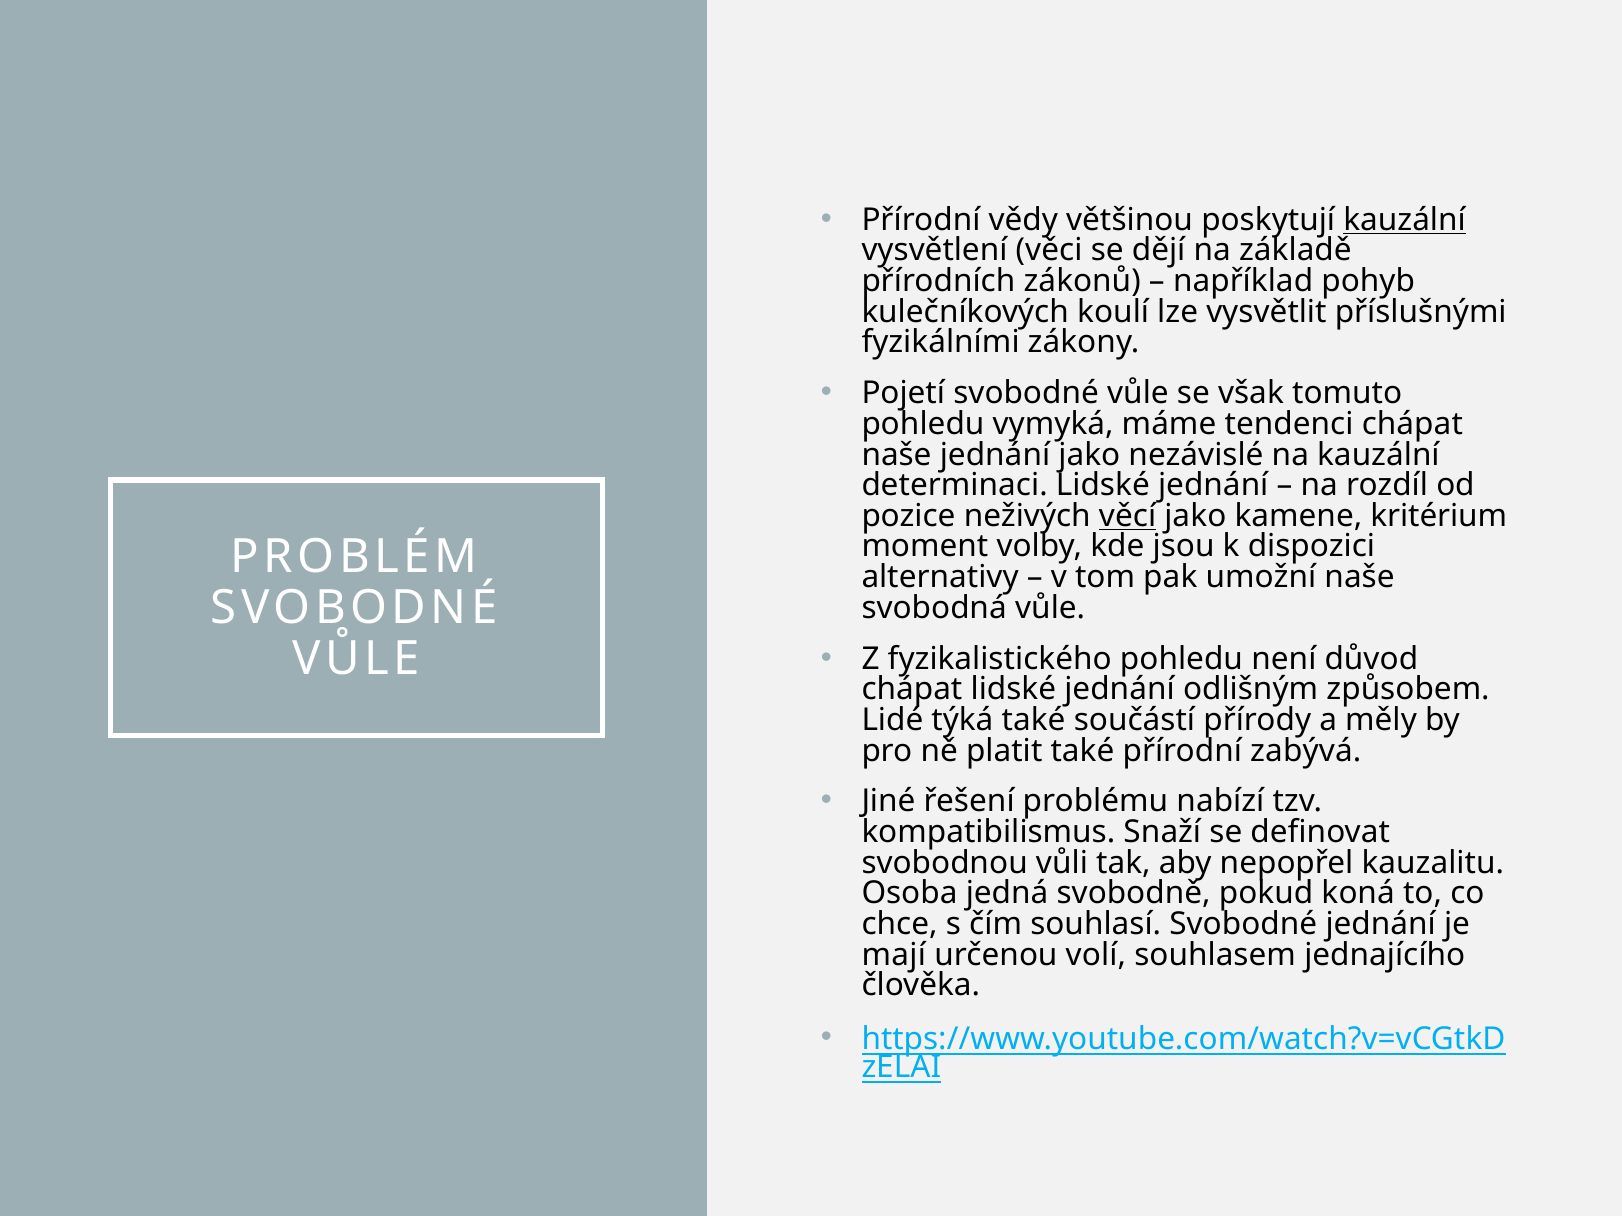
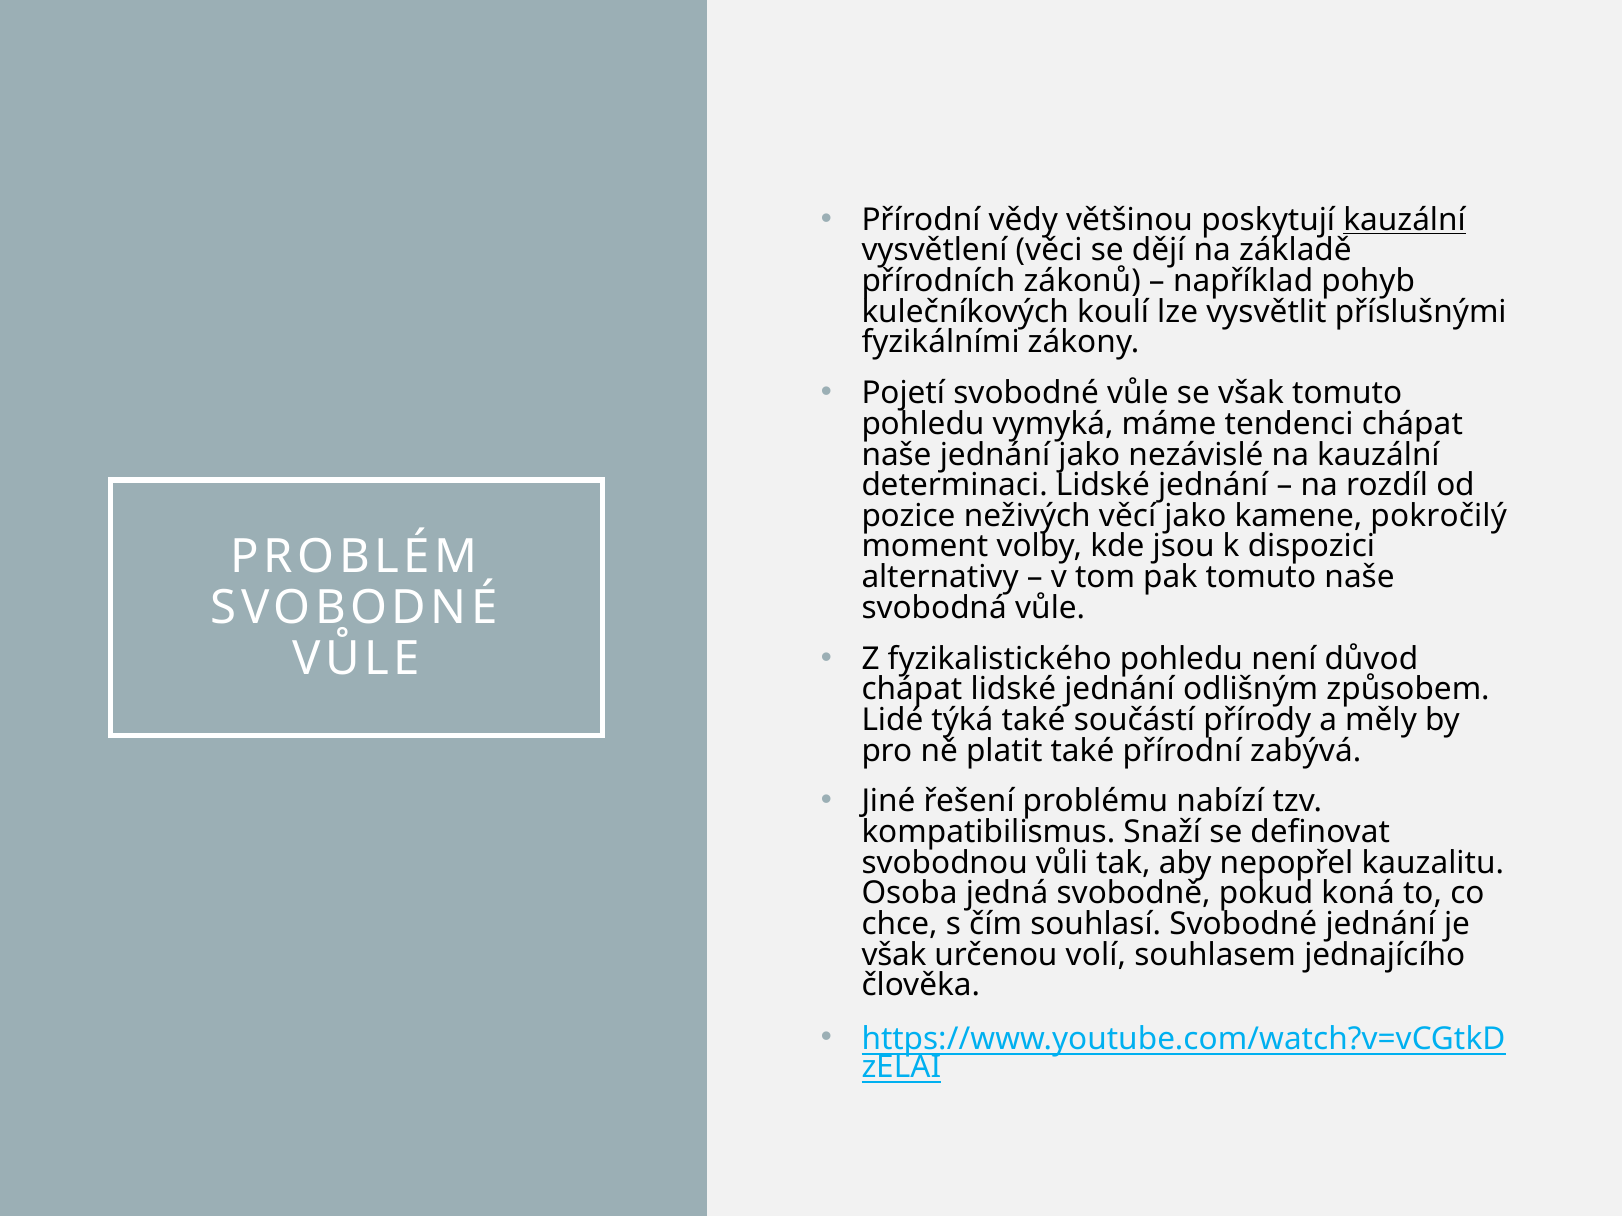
věcí underline: present -> none
kritérium: kritérium -> pokročilý
pak umožní: umožní -> tomuto
mají at (894, 955): mají -> však
